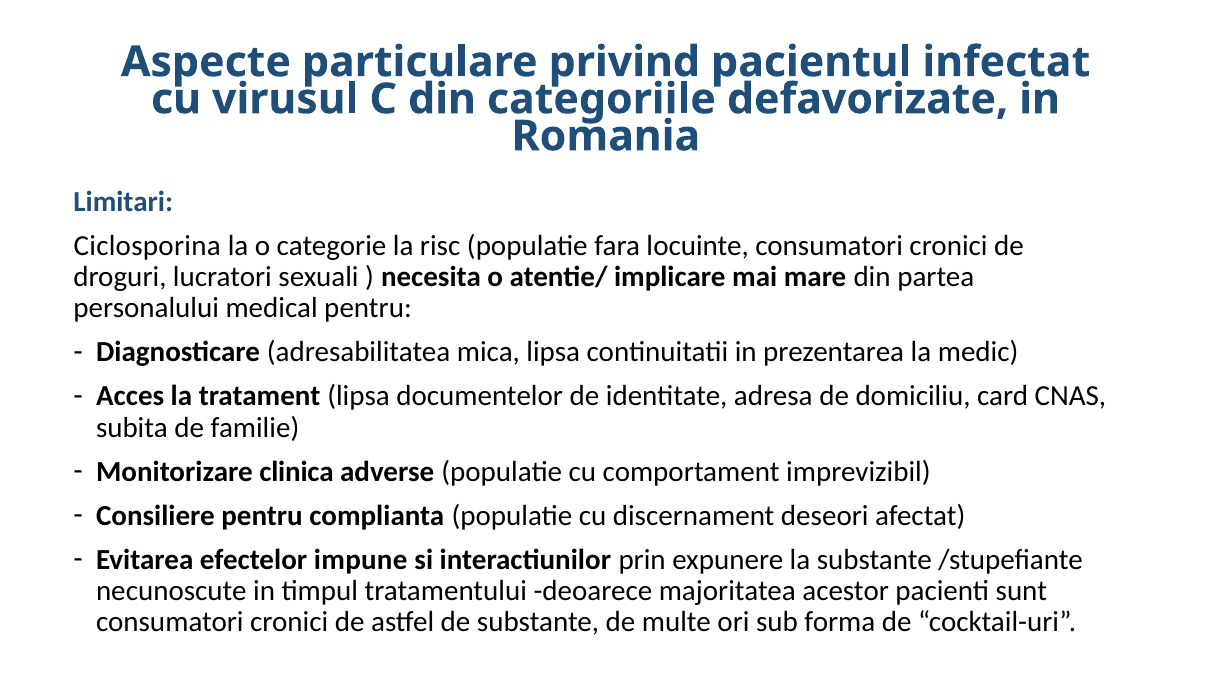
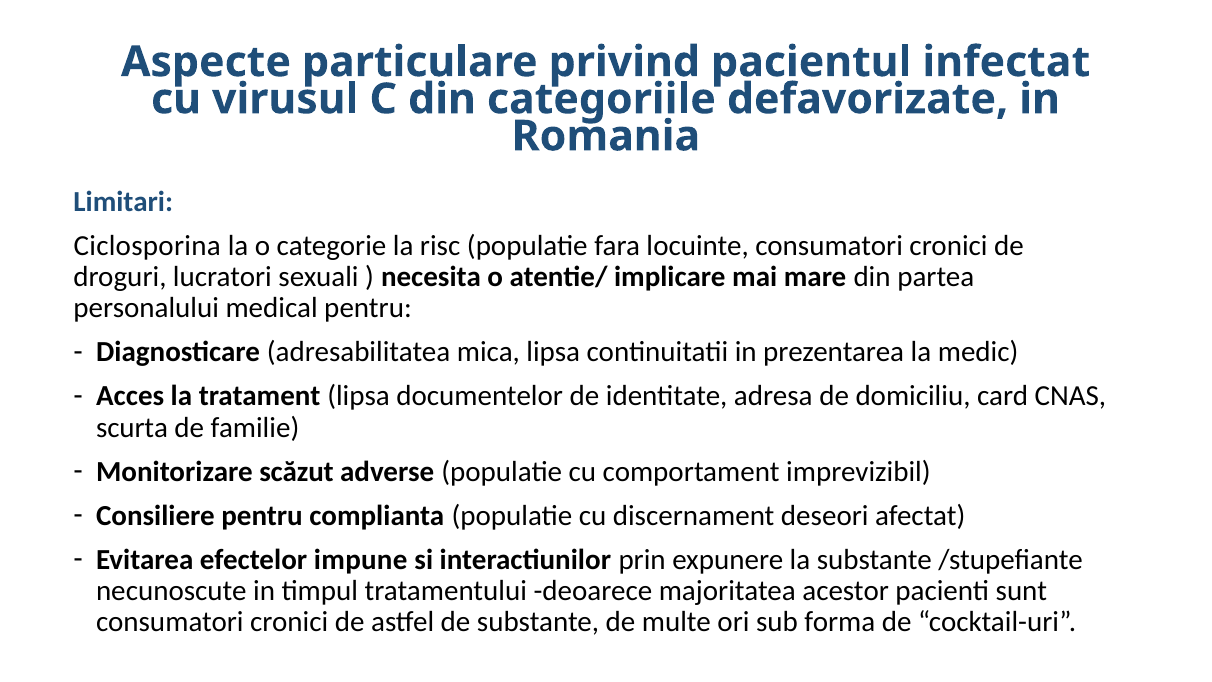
subita: subita -> scurta
clinica: clinica -> scăzut
